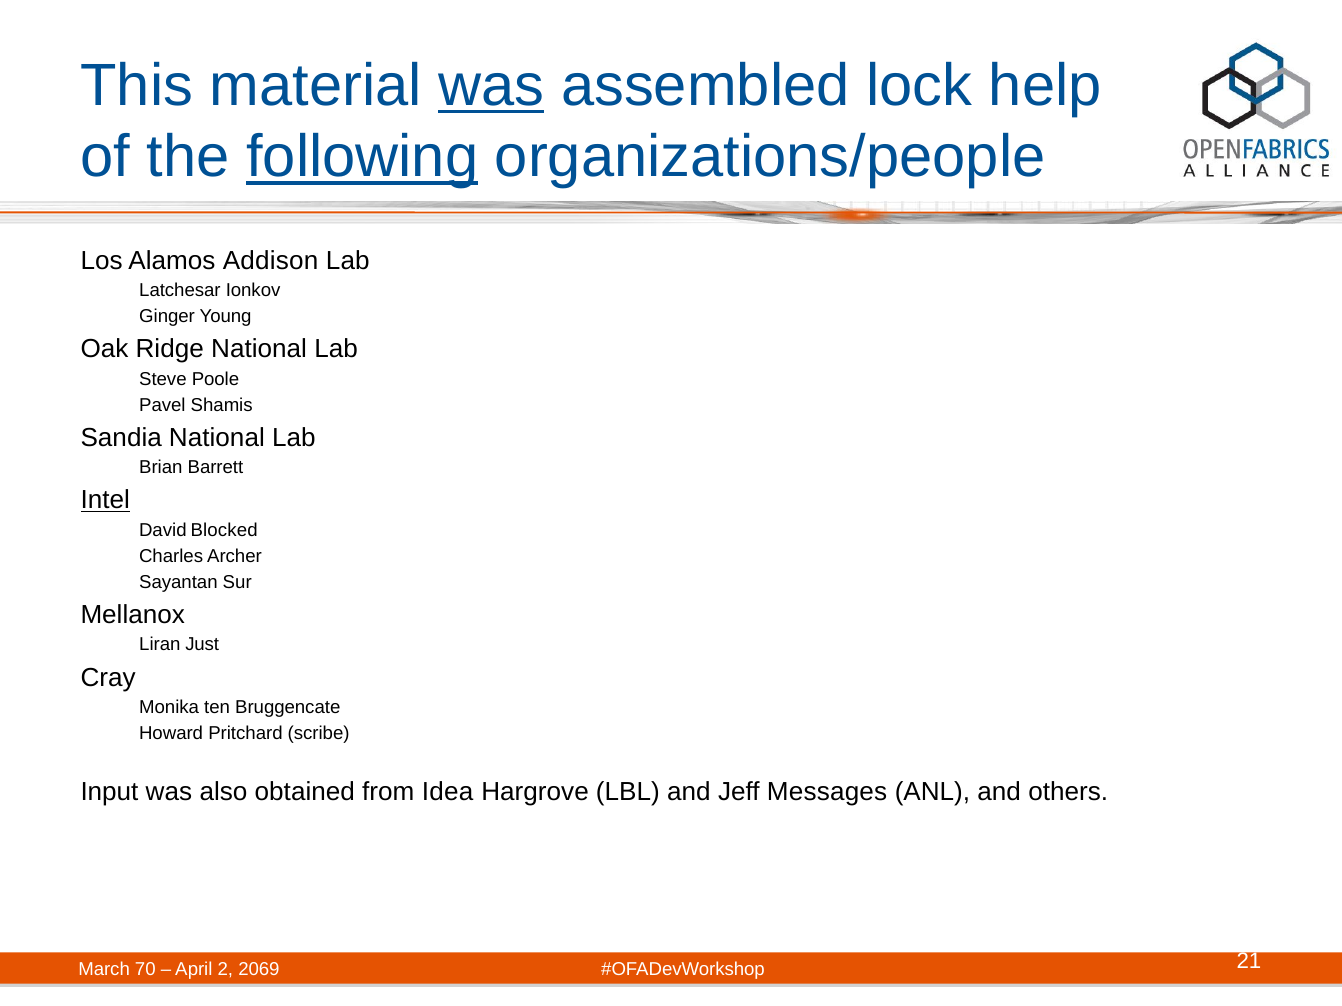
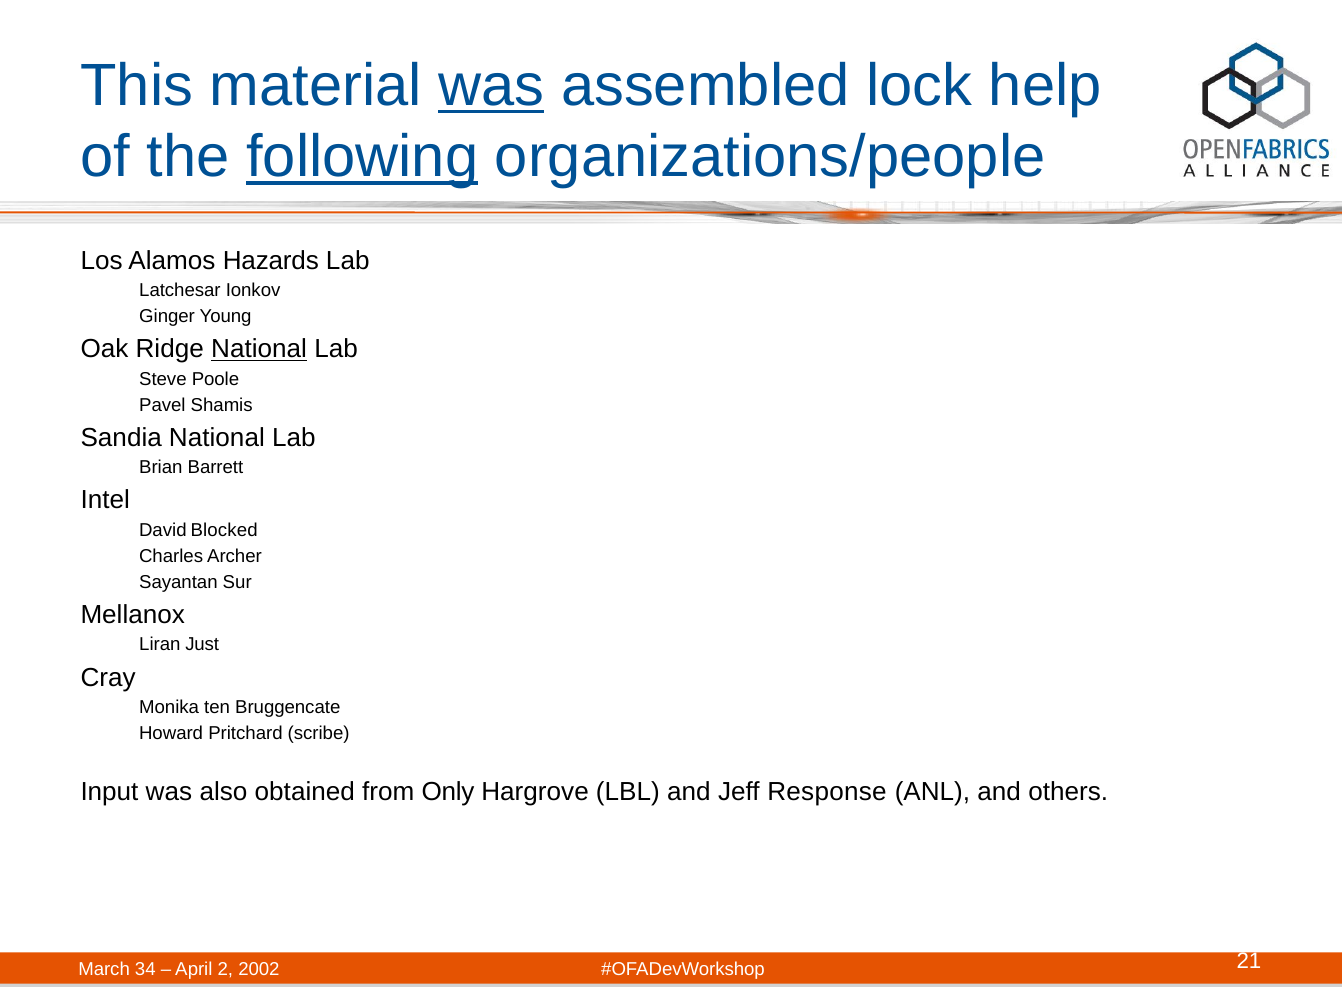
Addison: Addison -> Hazards
National at (259, 349) underline: none -> present
Intel underline: present -> none
Idea: Idea -> Only
Messages: Messages -> Response
70: 70 -> 34
2069: 2069 -> 2002
